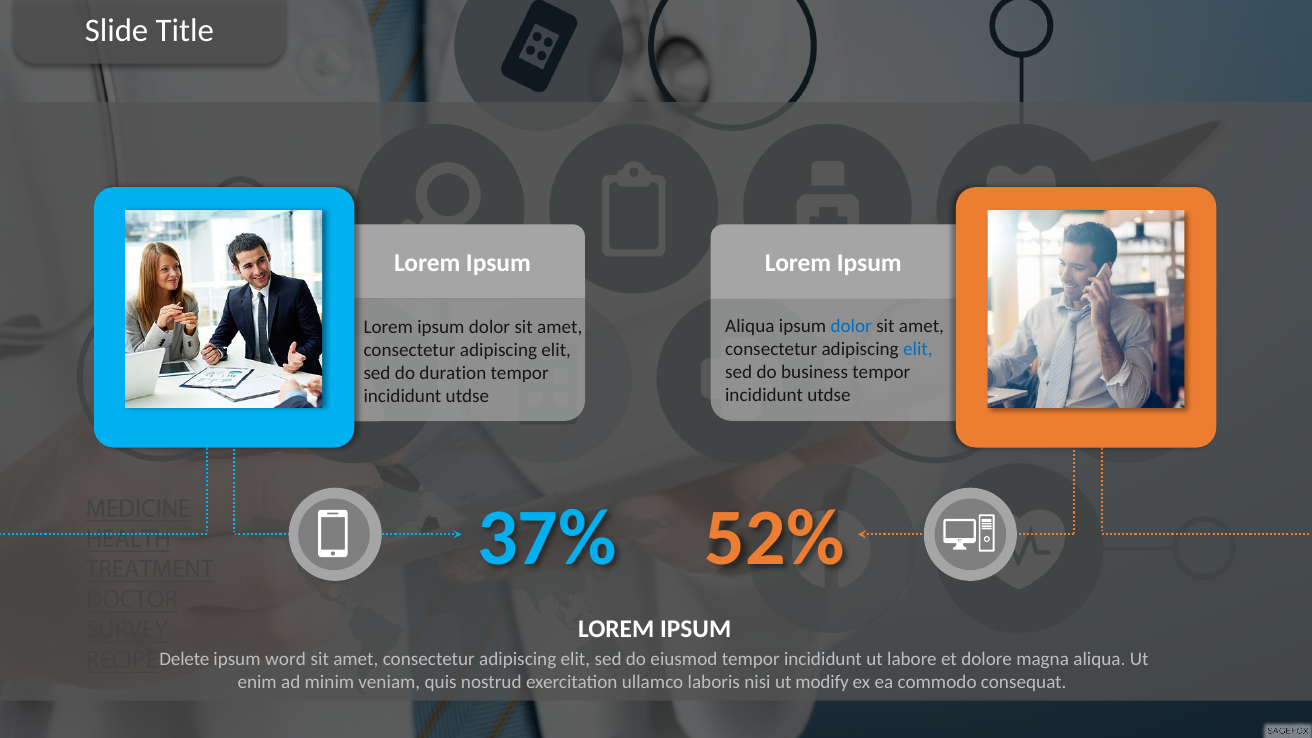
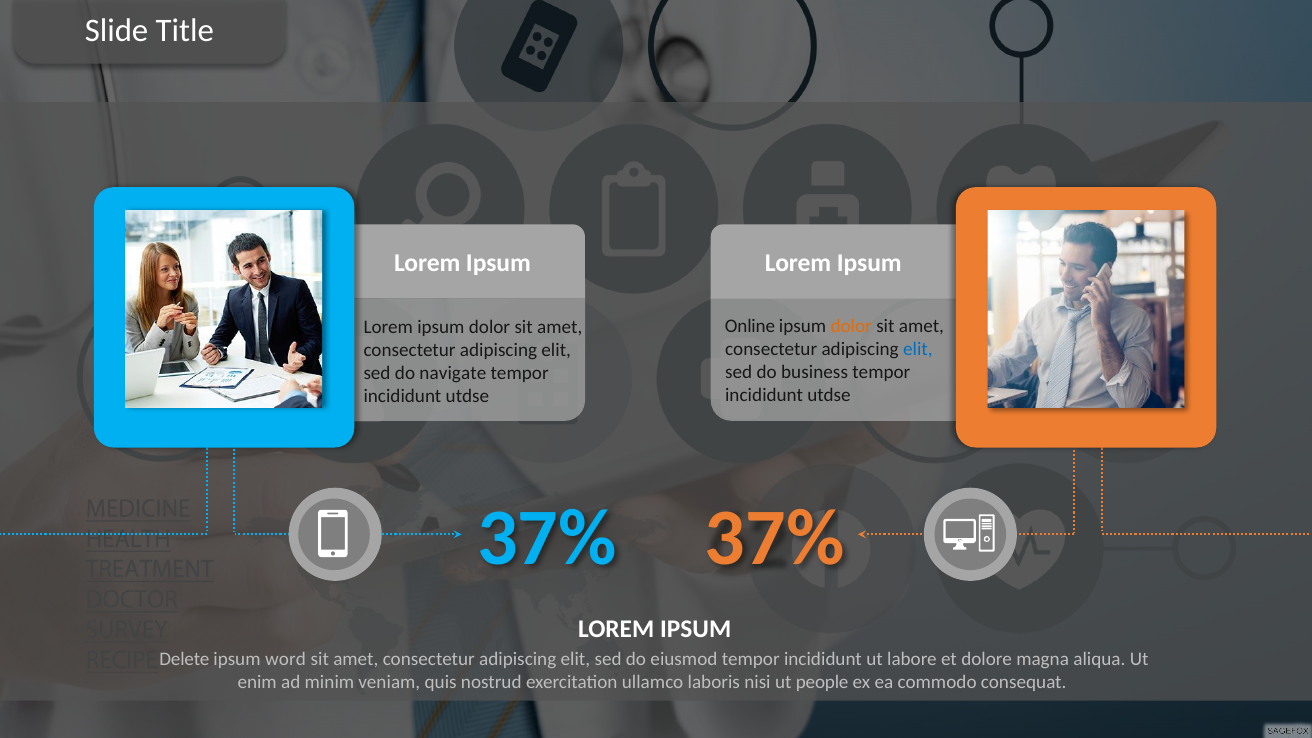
Aliqua at (750, 326): Aliqua -> Online
dolor at (851, 326) colour: blue -> orange
duration: duration -> navigate
52% at (775, 538): 52% -> 37%
modify: modify -> people
